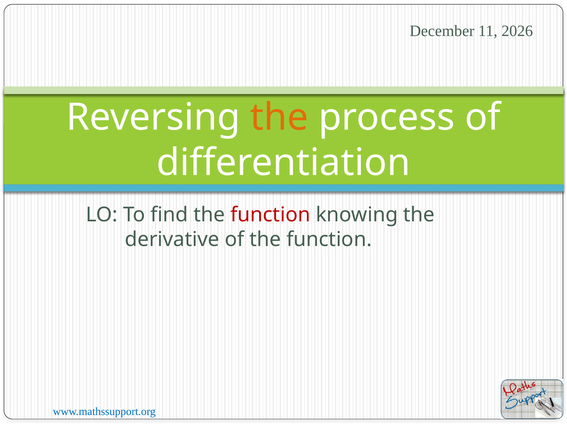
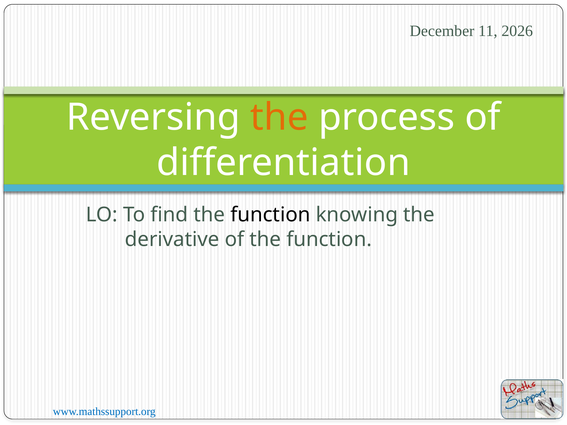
function at (270, 215) colour: red -> black
